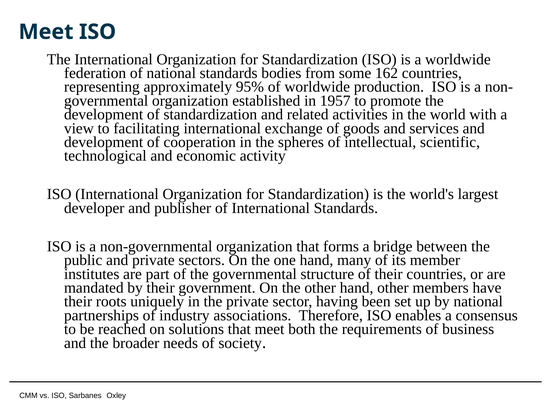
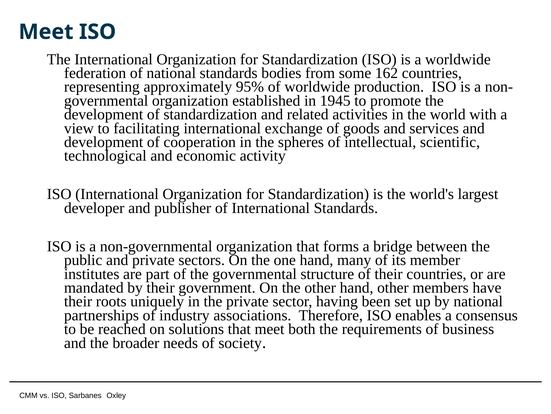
1957: 1957 -> 1945
